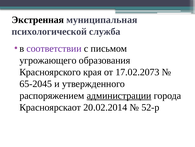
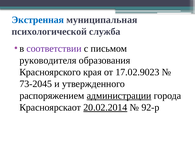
Экстренная colour: black -> blue
угрожающего: угрожающего -> руководителя
17.02.2073: 17.02.2073 -> 17.02.9023
65-2045: 65-2045 -> 73-2045
20.02.2014 underline: none -> present
52-р: 52-р -> 92-р
